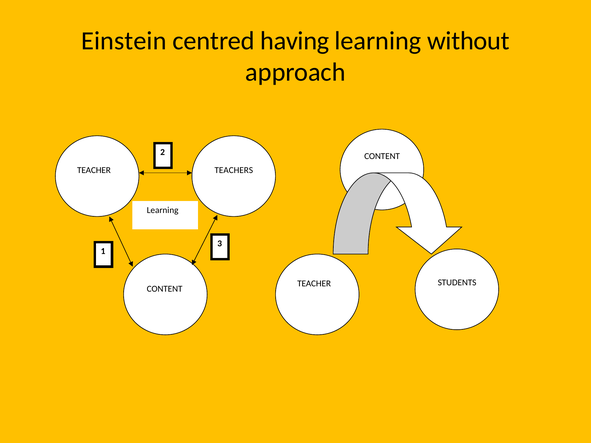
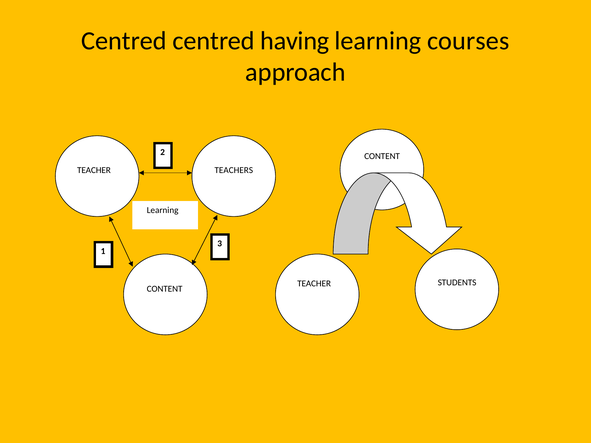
Einstein at (124, 41): Einstein -> Centred
without: without -> courses
